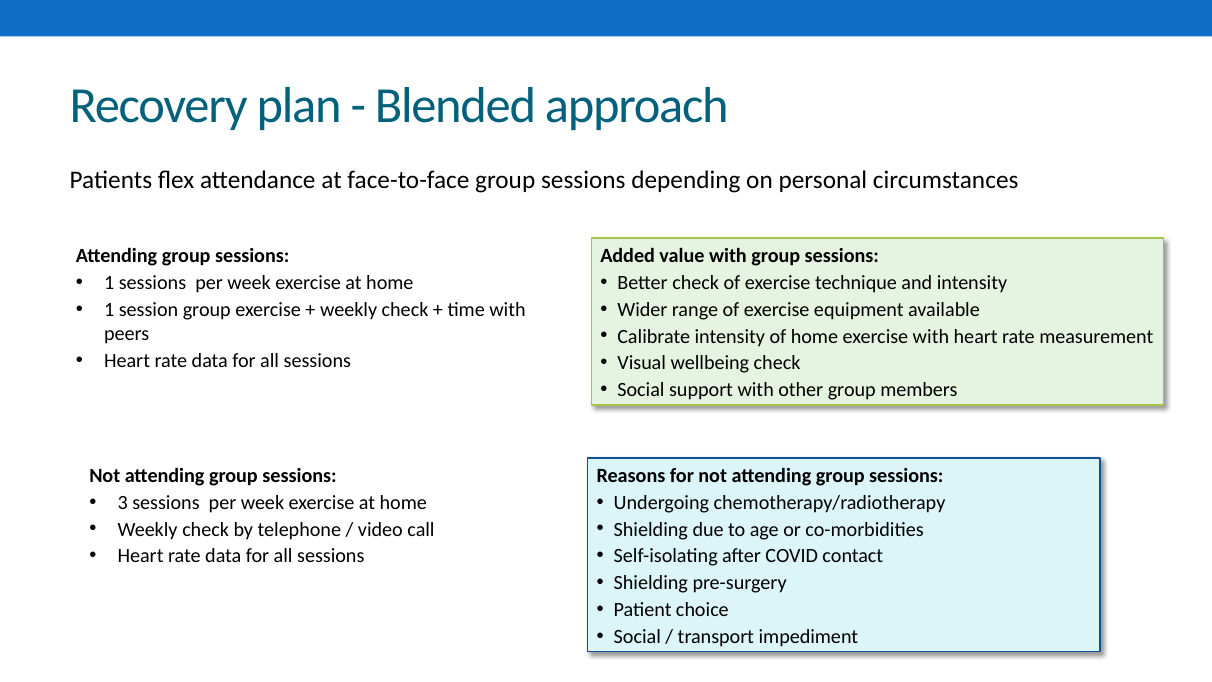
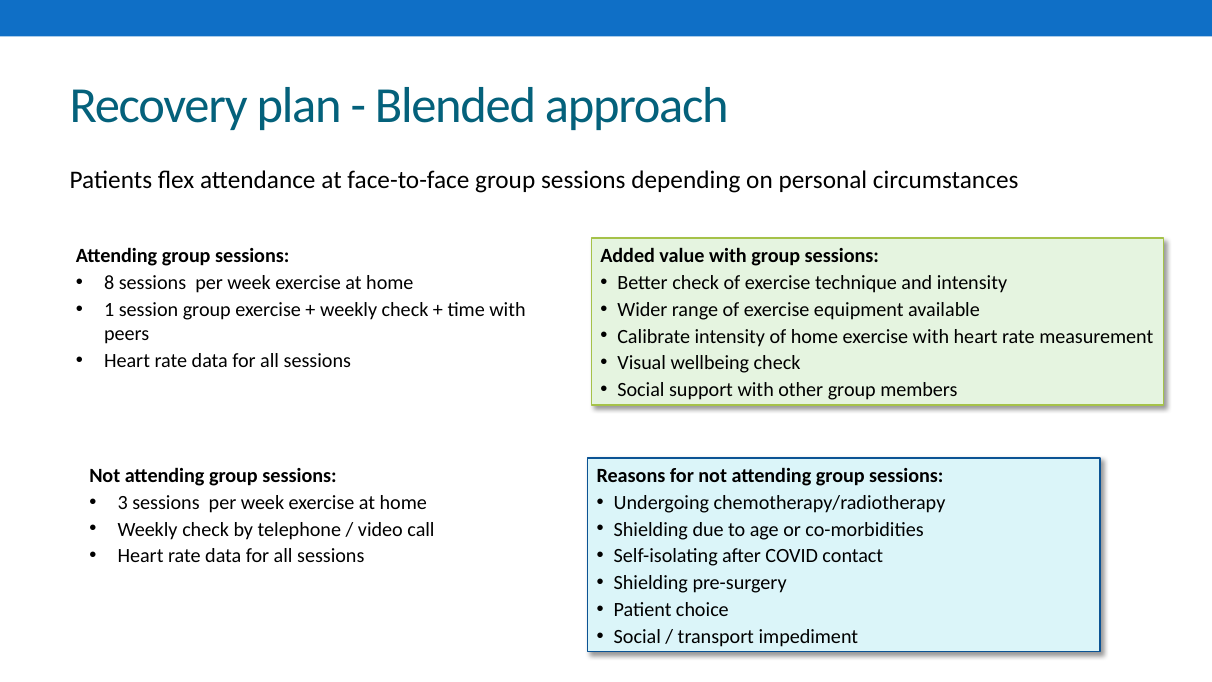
1 at (109, 283): 1 -> 8
